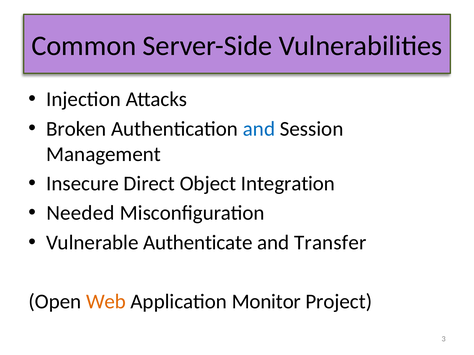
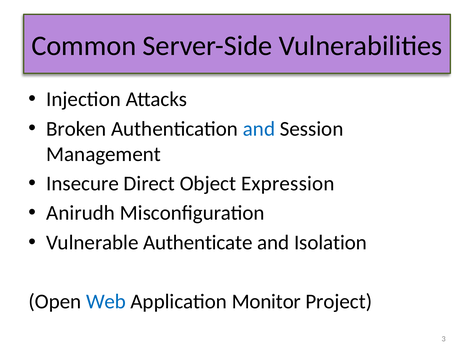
Integration: Integration -> Expression
Needed: Needed -> Anirudh
Transfer: Transfer -> Isolation
Web colour: orange -> blue
